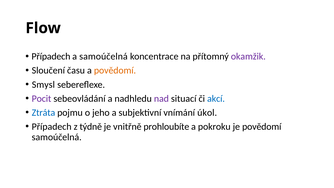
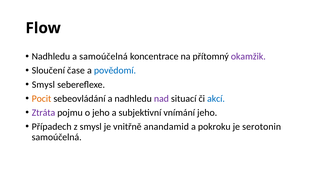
Případech at (51, 56): Případech -> Nadhledu
času: času -> čase
povědomí at (115, 70) colour: orange -> blue
Pocit colour: purple -> orange
Ztráta colour: blue -> purple
vnímání úkol: úkol -> jeho
z týdně: týdně -> smysl
prohloubíte: prohloubíte -> anandamid
je povědomí: povědomí -> serotonin
